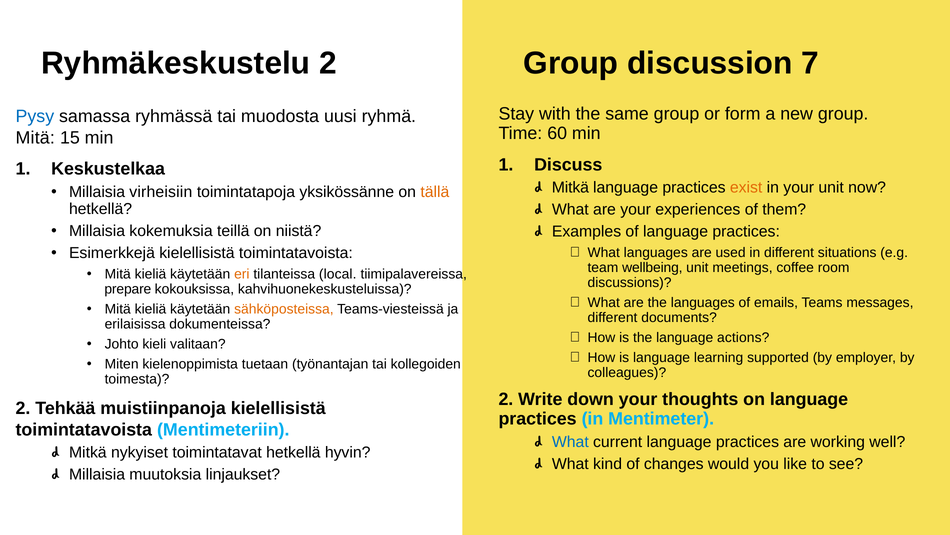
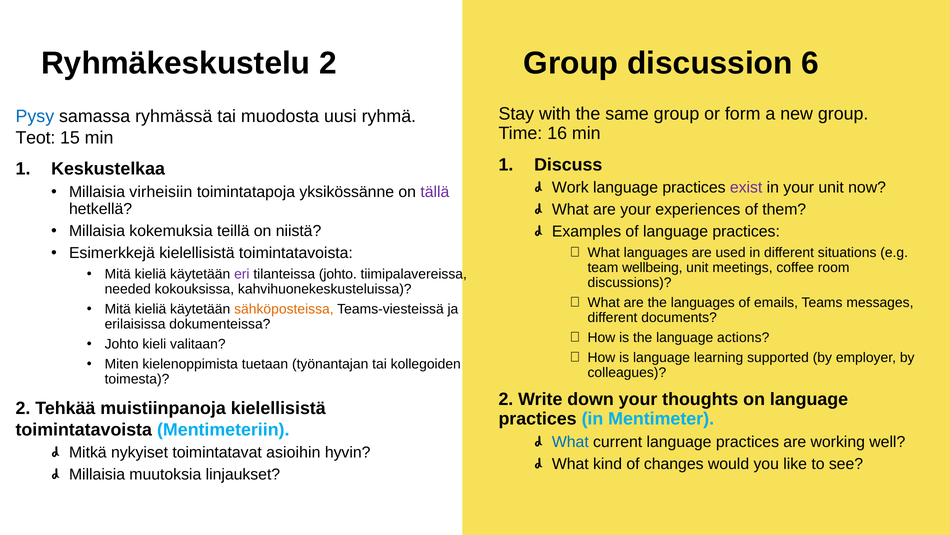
7: 7 -> 6
60: 60 -> 16
Mitä at (35, 138): Mitä -> Teot
Mitkä at (570, 187): Mitkä -> Work
exist colour: orange -> purple
tällä colour: orange -> purple
eri colour: orange -> purple
tilanteissa local: local -> johto
prepare: prepare -> needed
toimintatavat hetkellä: hetkellä -> asioihin
